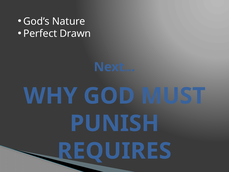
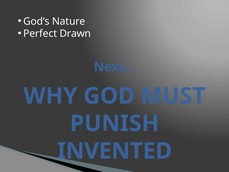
REQUIRES: REQUIRES -> INVENTED
